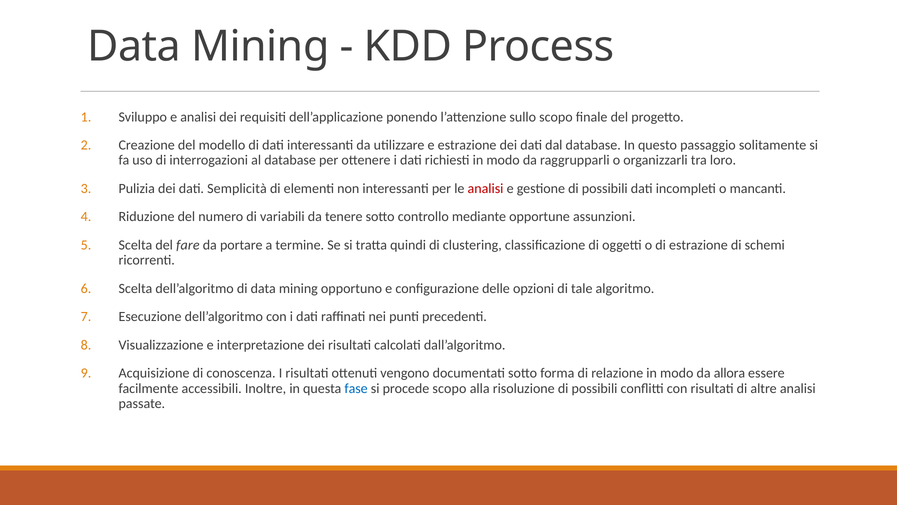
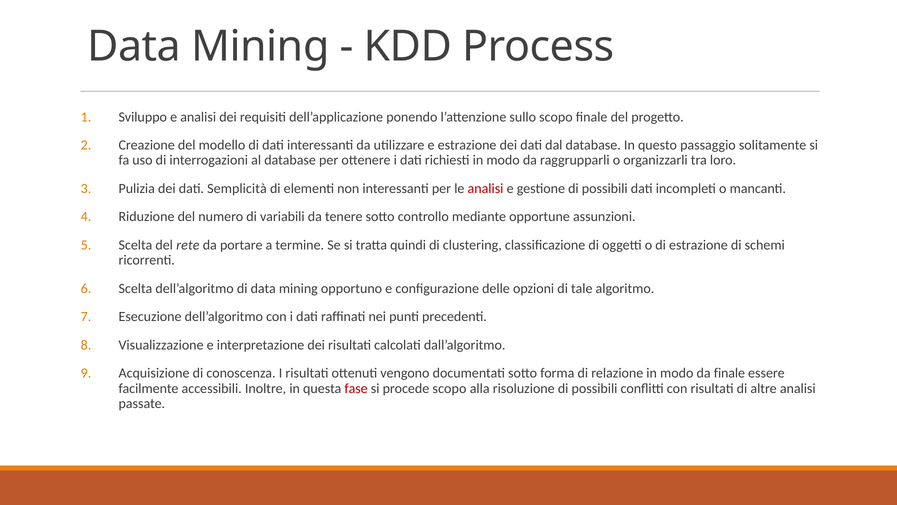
fare: fare -> rete
da allora: allora -> finale
fase colour: blue -> red
